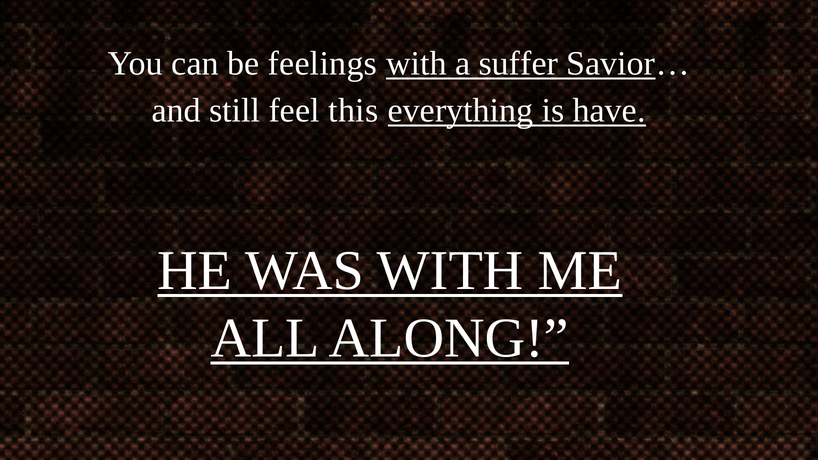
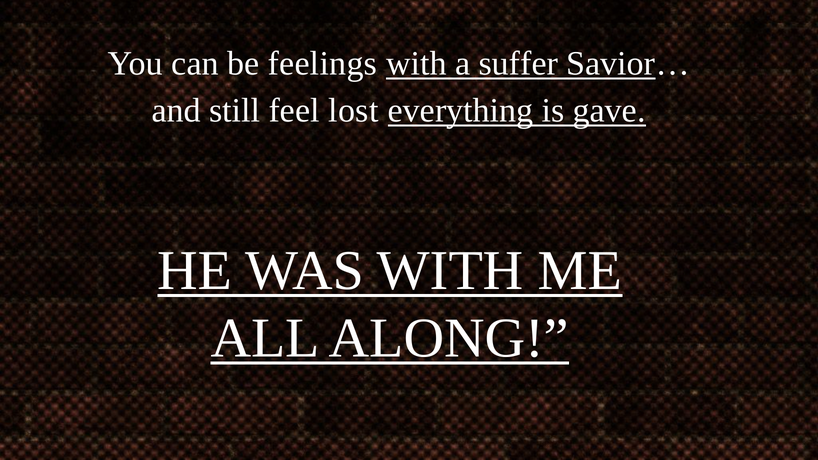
this: this -> lost
have: have -> gave
